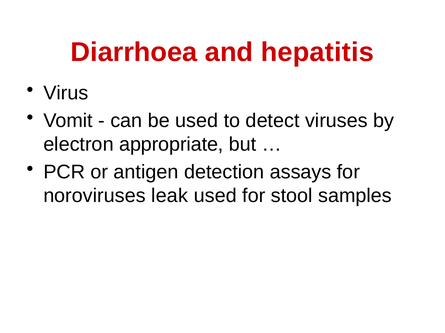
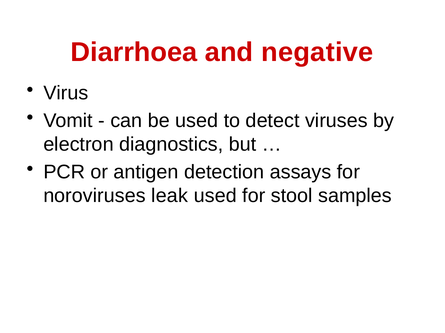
hepatitis: hepatitis -> negative
appropriate: appropriate -> diagnostics
